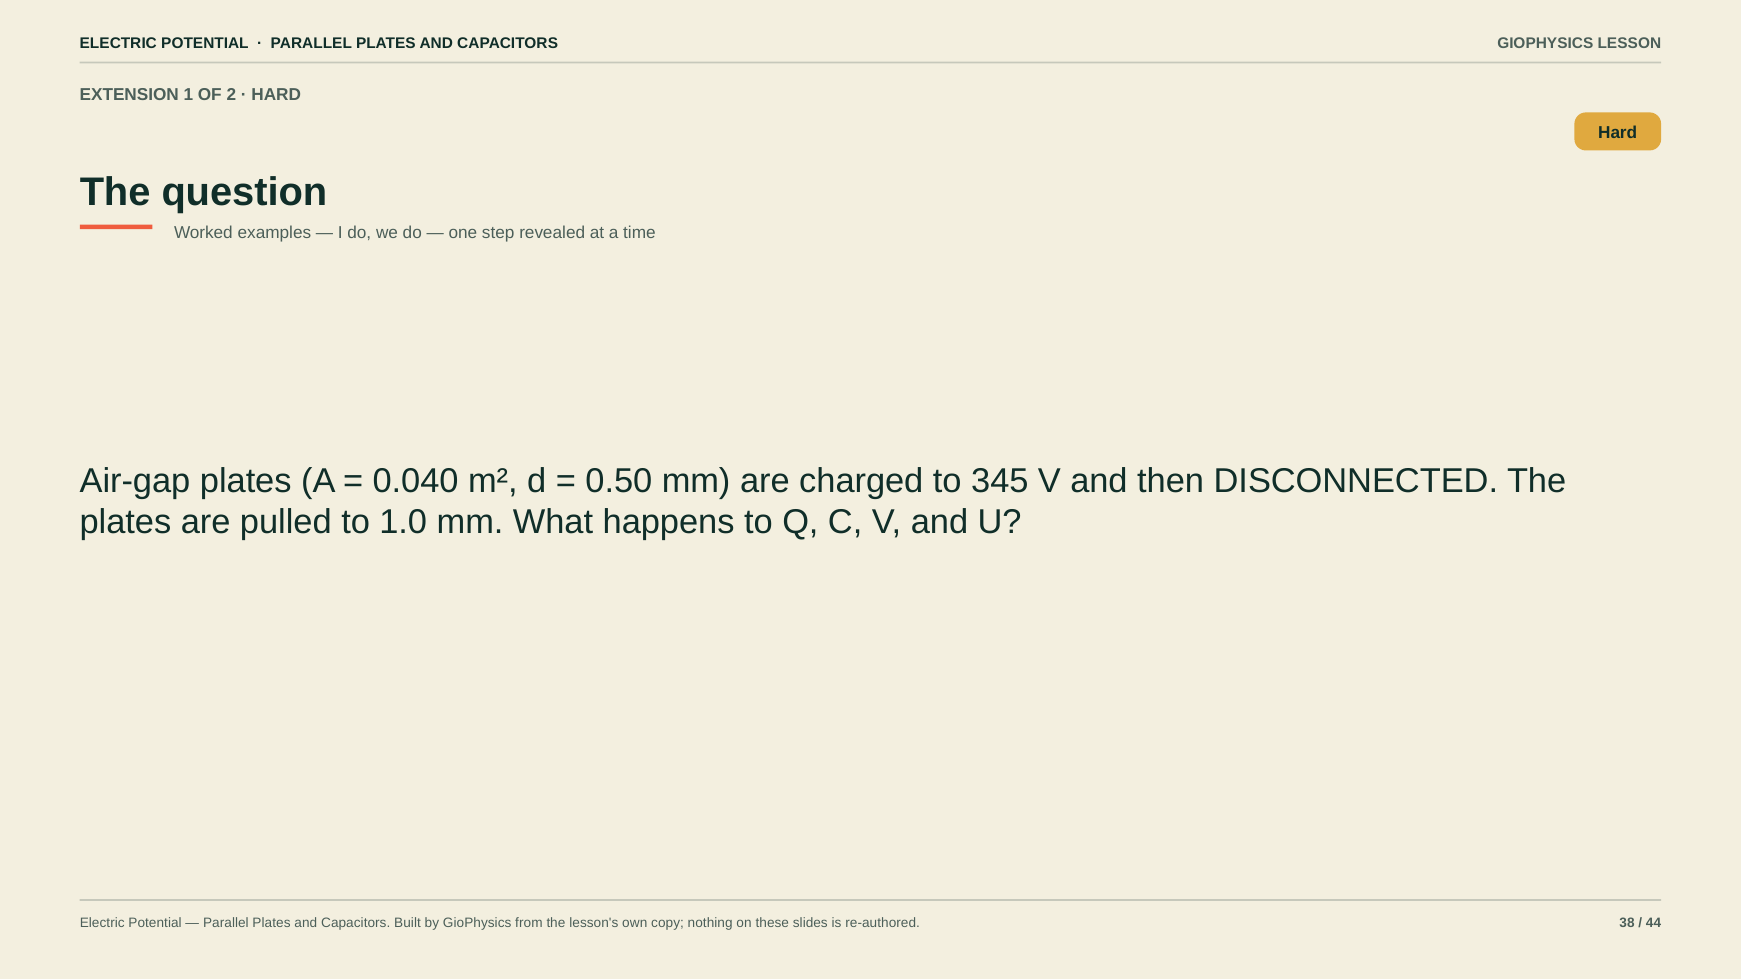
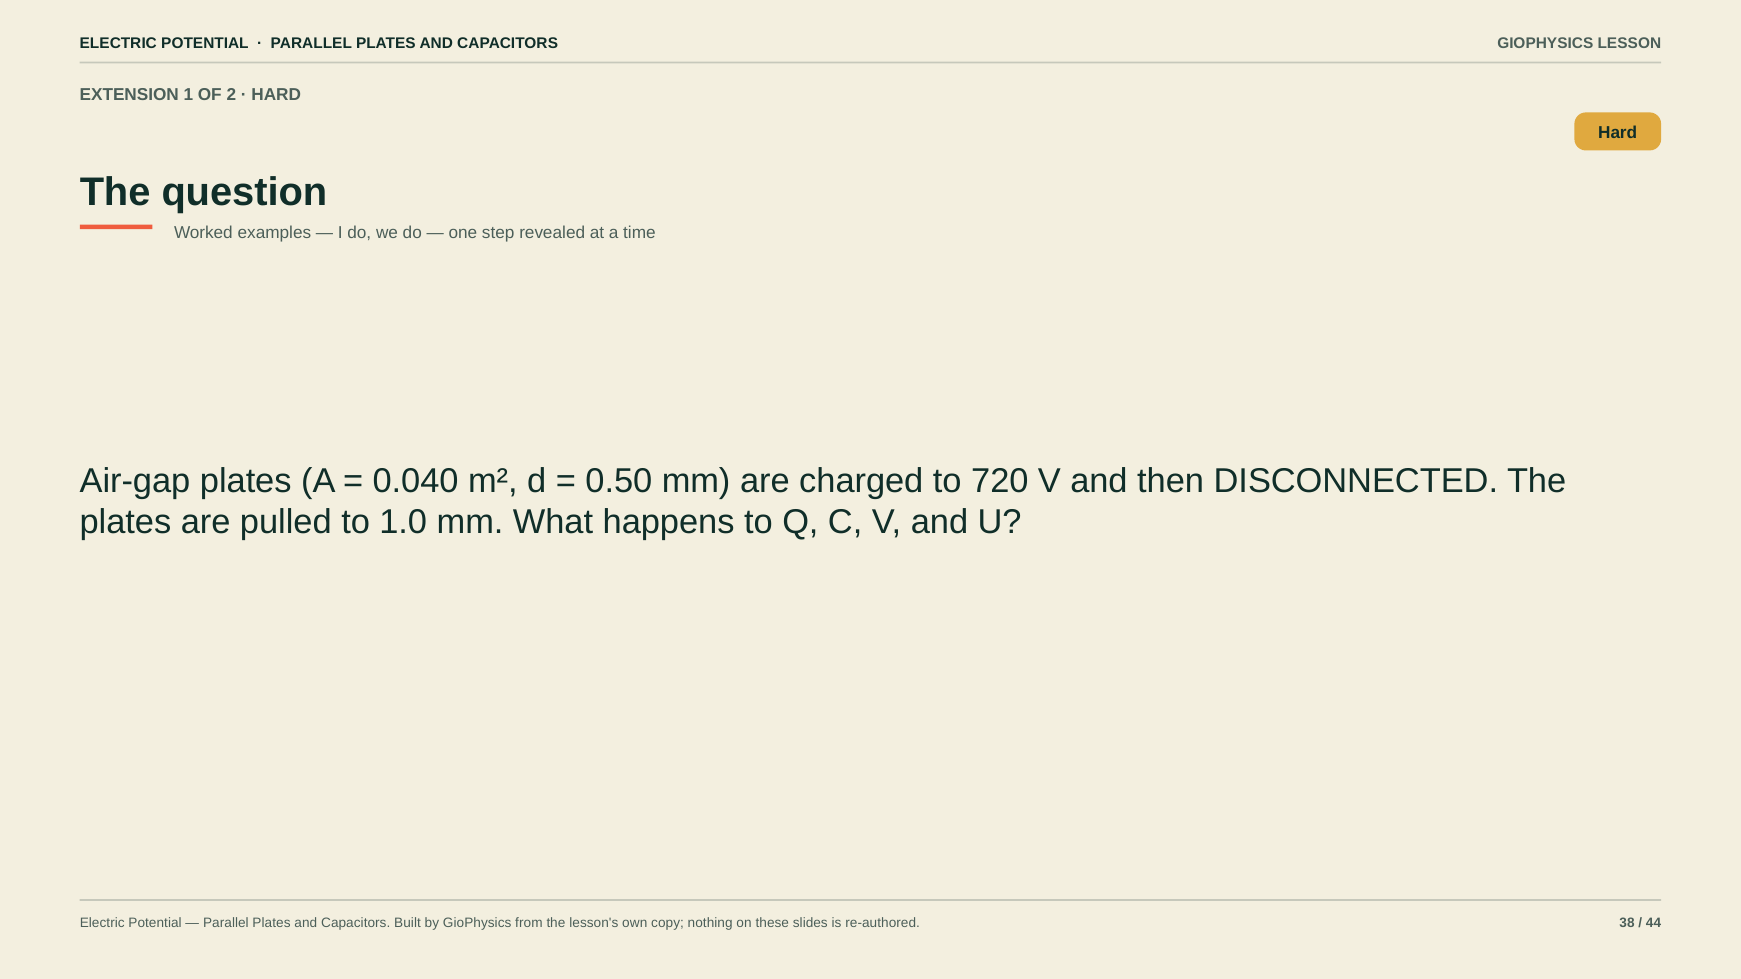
345: 345 -> 720
